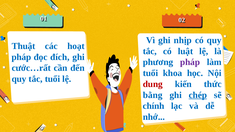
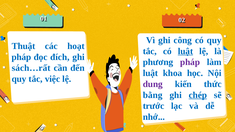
nhịp: nhịp -> công
luật at (185, 51) underline: none -> present
cước…rất: cước…rất -> sách…rất
tuổi at (150, 73): tuổi -> luật
tắc tuổi: tuổi -> việc
dung colour: red -> purple
chính: chính -> trước
